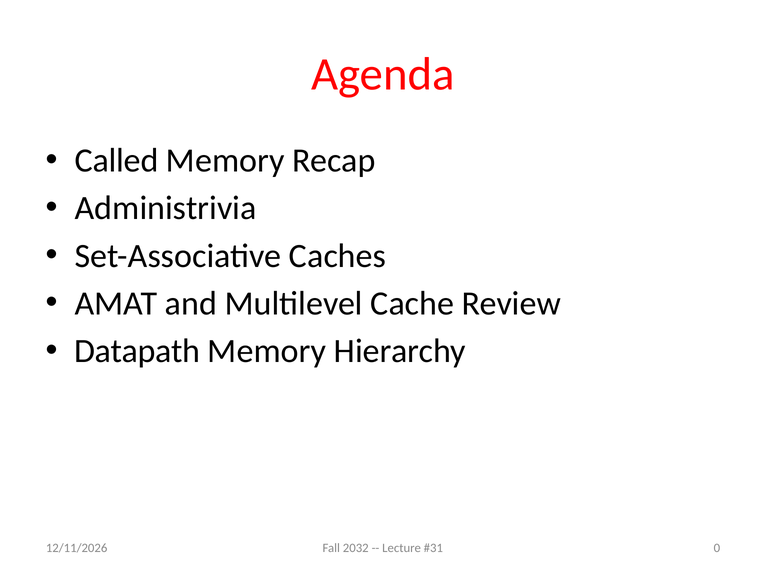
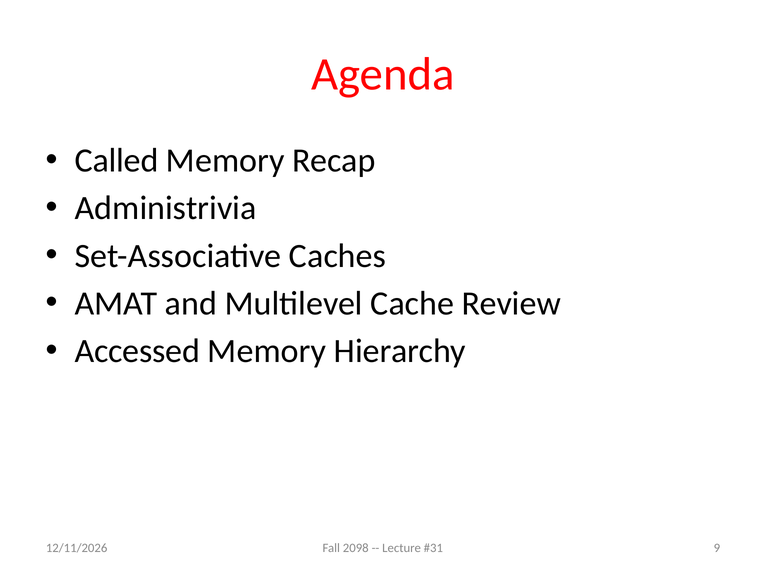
Datapath: Datapath -> Accessed
2032: 2032 -> 2098
0: 0 -> 9
